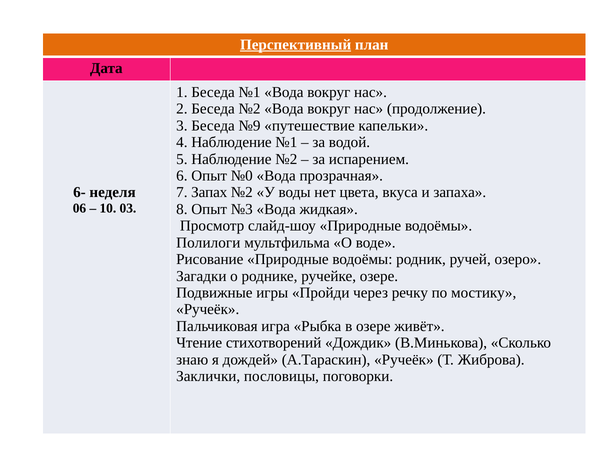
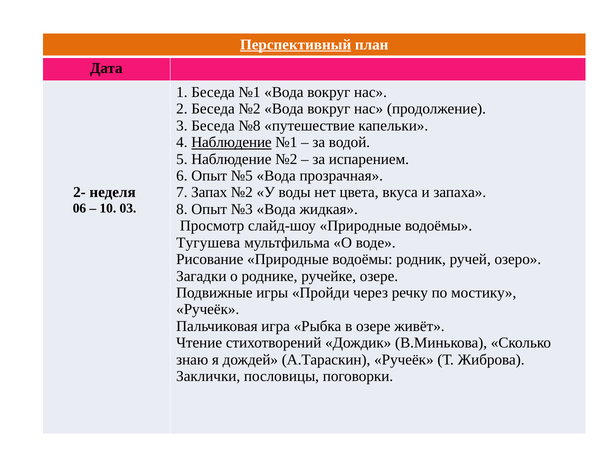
№9: №9 -> №8
Наблюдение at (231, 143) underline: none -> present
№0: №0 -> №5
6-: 6- -> 2-
Полилоги: Полилоги -> Тугушева
